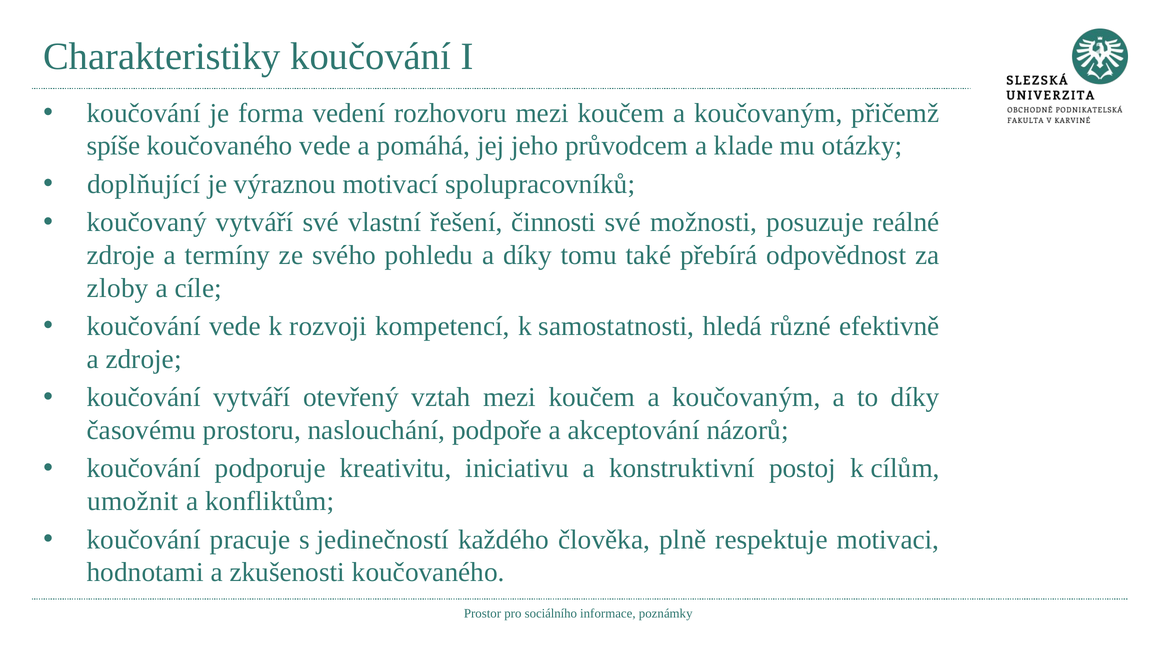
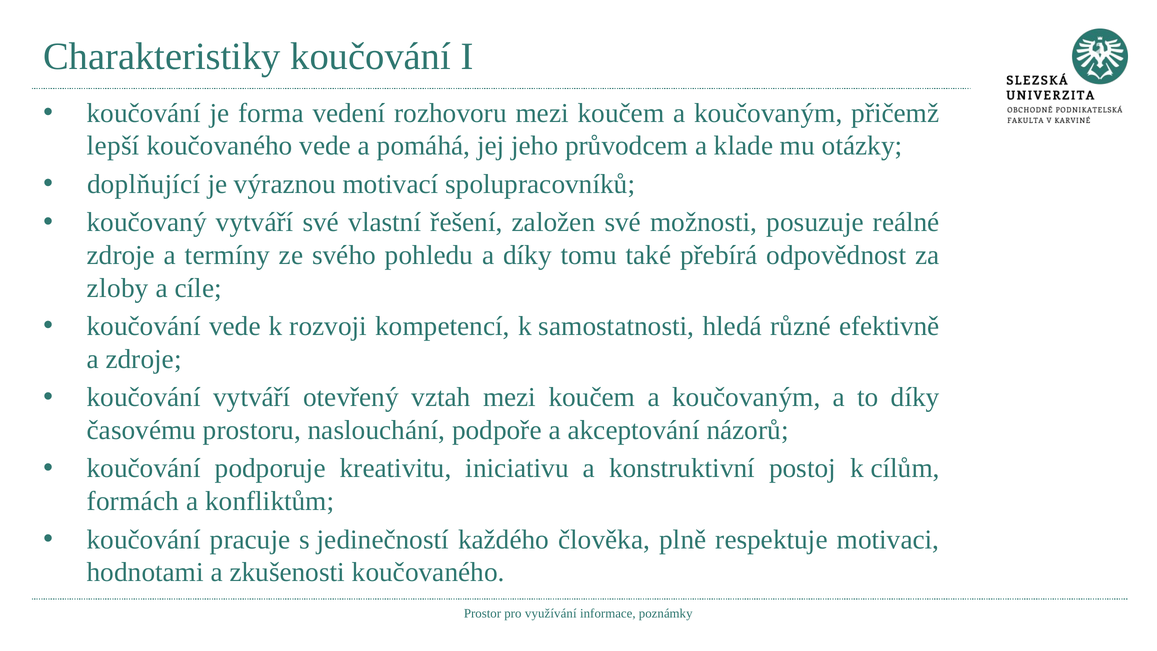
spíše: spíše -> lepší
činnosti: činnosti -> založen
umožnit: umožnit -> formách
sociálního: sociálního -> využívání
